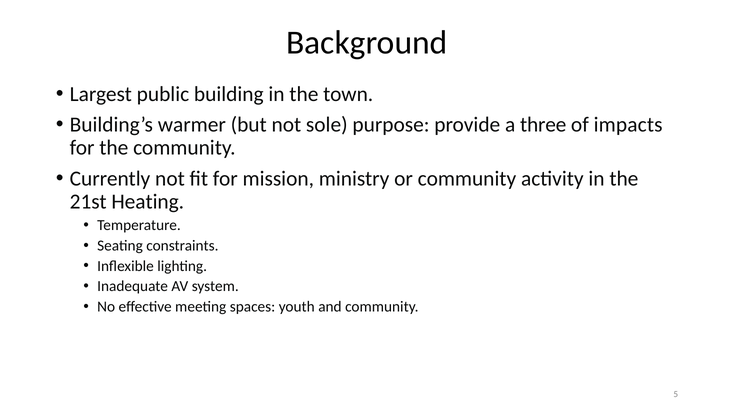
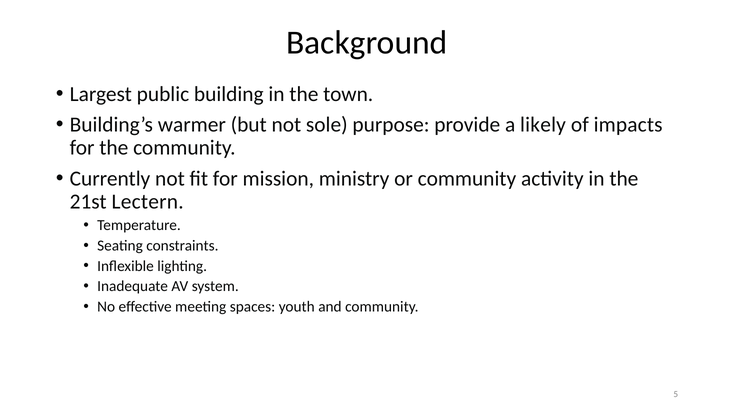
three: three -> likely
Heating: Heating -> Lectern
